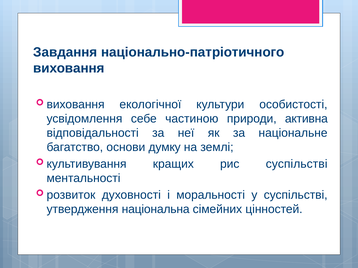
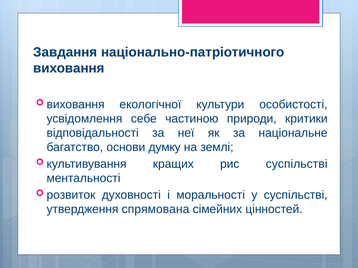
активна: активна -> критики
національна: національна -> спрямована
